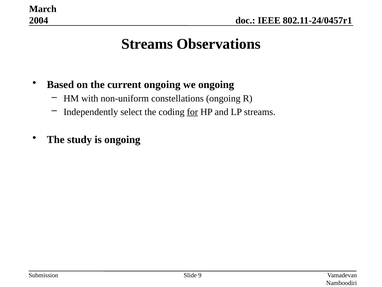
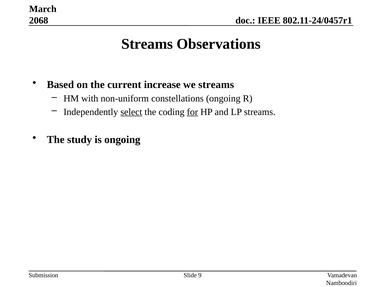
2004: 2004 -> 2068
current ongoing: ongoing -> increase
we ongoing: ongoing -> streams
select underline: none -> present
